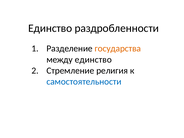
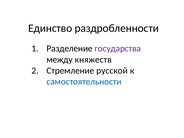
государства colour: orange -> purple
между единство: единство -> княжеств
религия: религия -> русской
